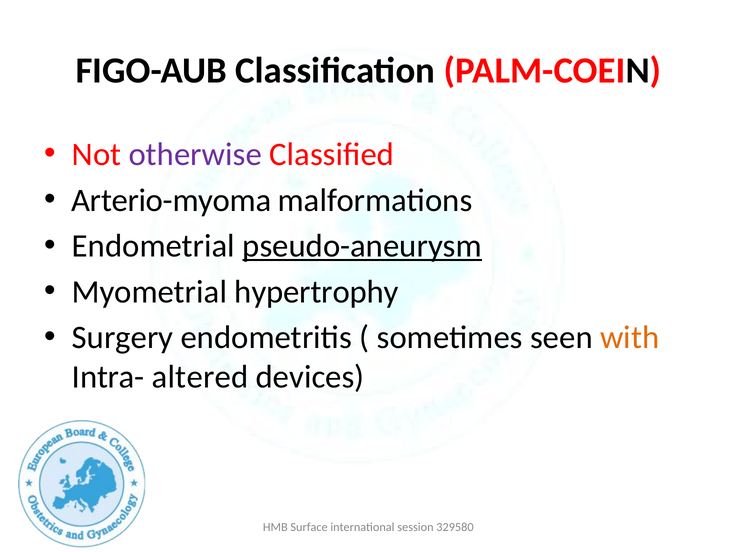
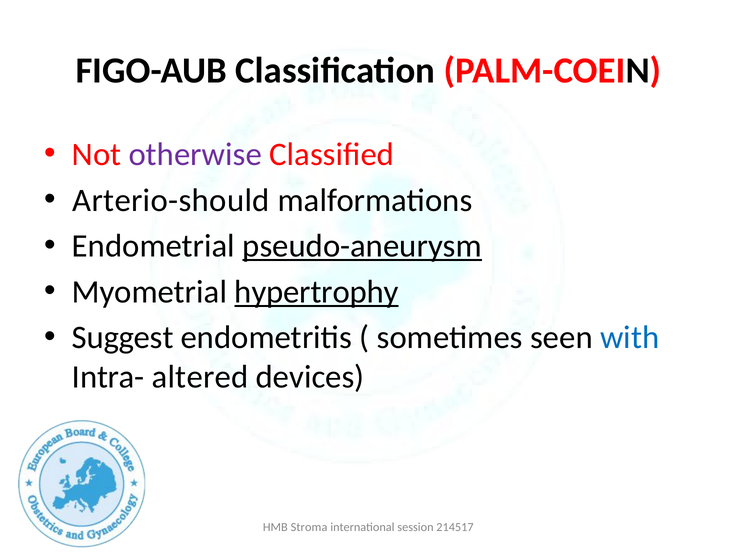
Arterio-myoma: Arterio-myoma -> Arterio-should
hypertrophy underline: none -> present
Surgery: Surgery -> Suggest
with colour: orange -> blue
Surface: Surface -> Stroma
329580: 329580 -> 214517
